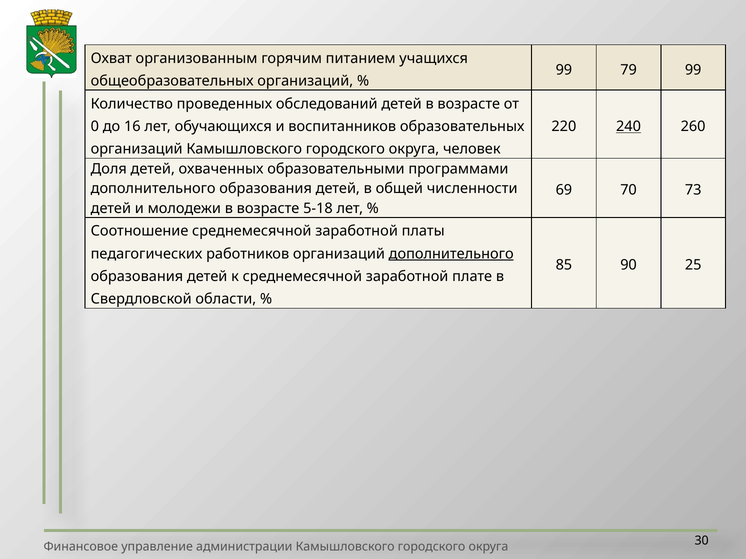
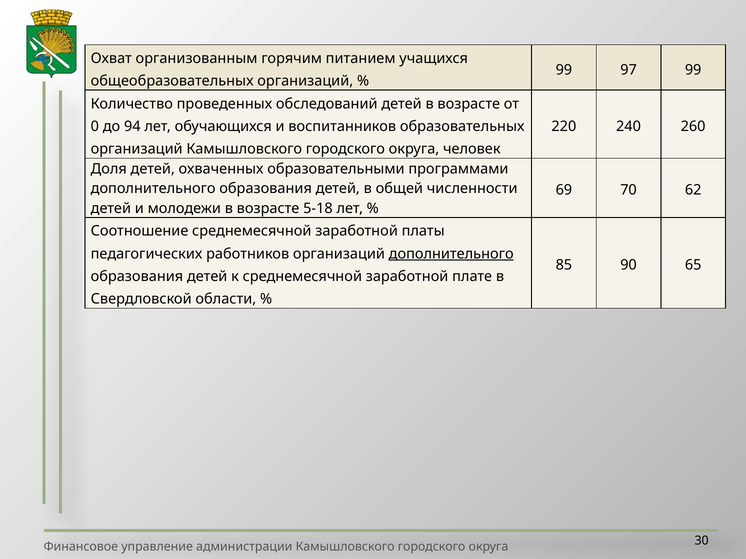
79: 79 -> 97
16: 16 -> 94
240 underline: present -> none
73: 73 -> 62
25: 25 -> 65
